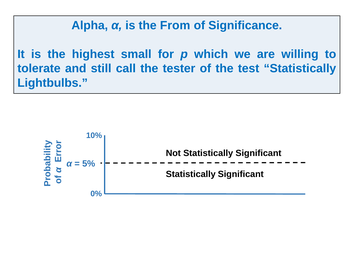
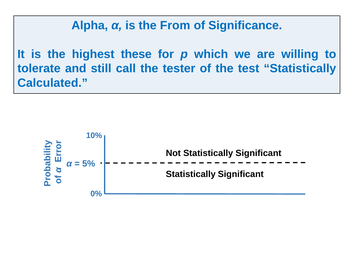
small: small -> these
Lightbulbs: Lightbulbs -> Calculated
